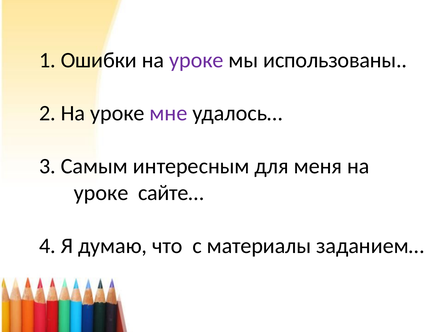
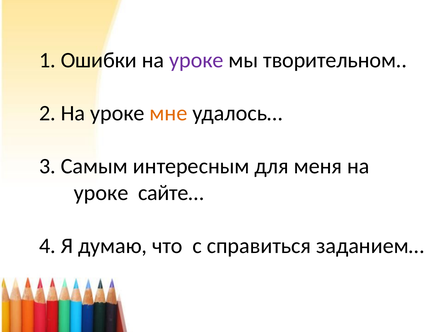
использованы: использованы -> творительном
мне colour: purple -> orange
материалы: материалы -> справиться
